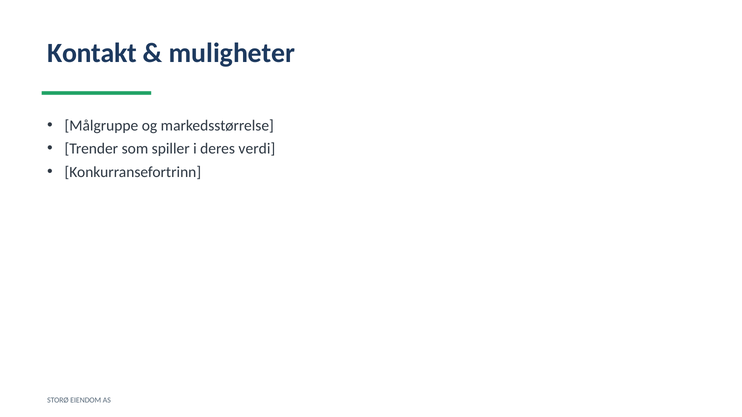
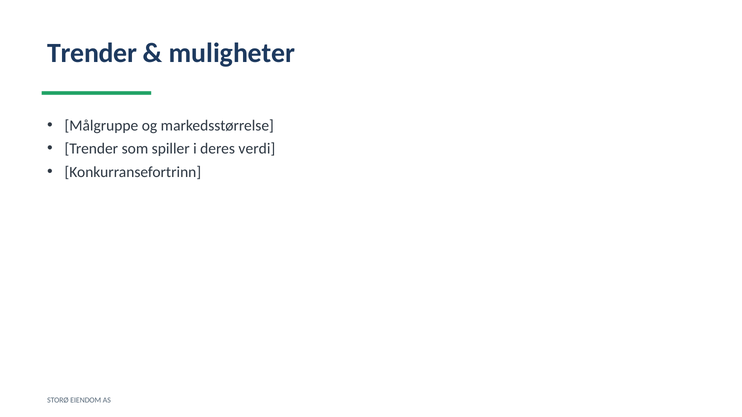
Kontakt at (92, 53): Kontakt -> Trender
